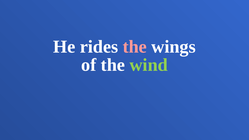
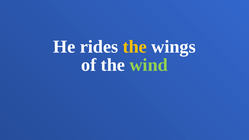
the at (135, 47) colour: pink -> yellow
